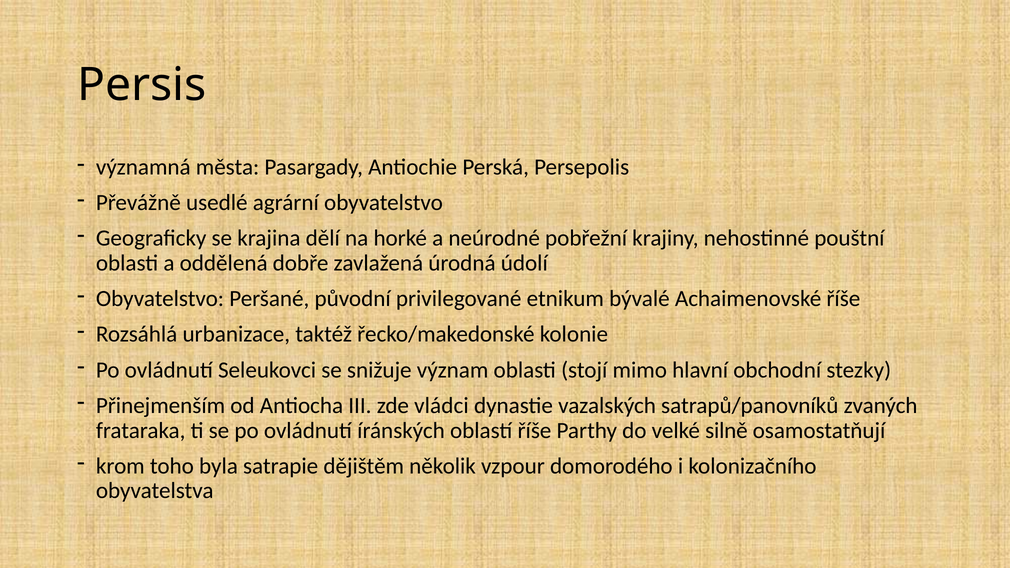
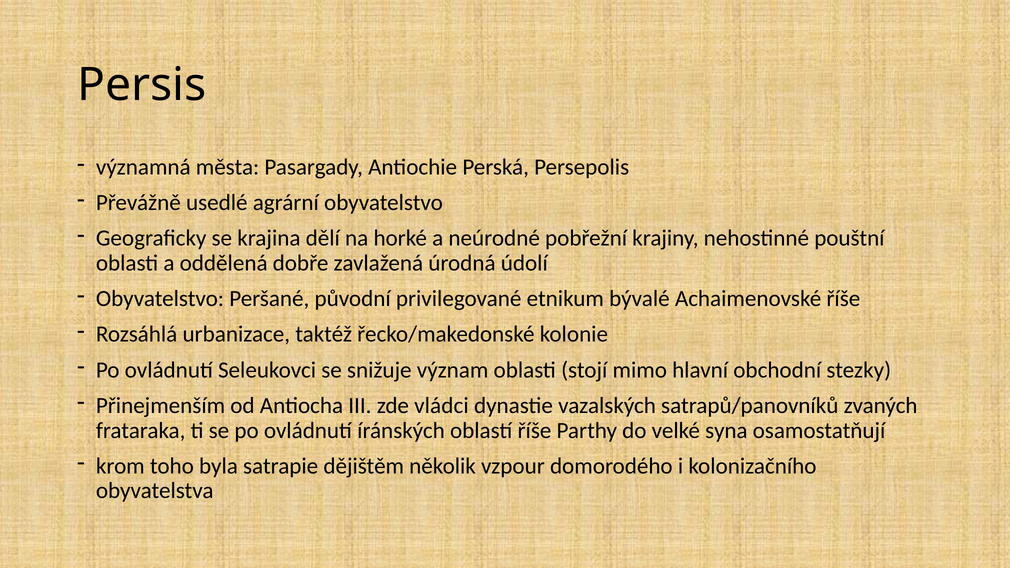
silně: silně -> syna
